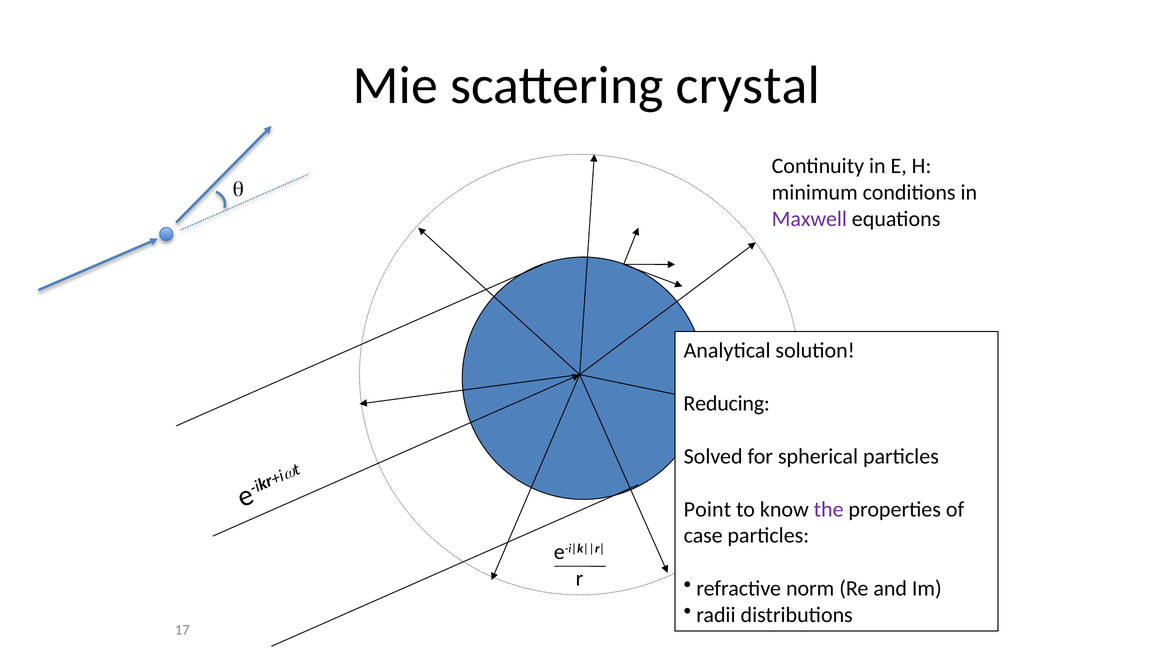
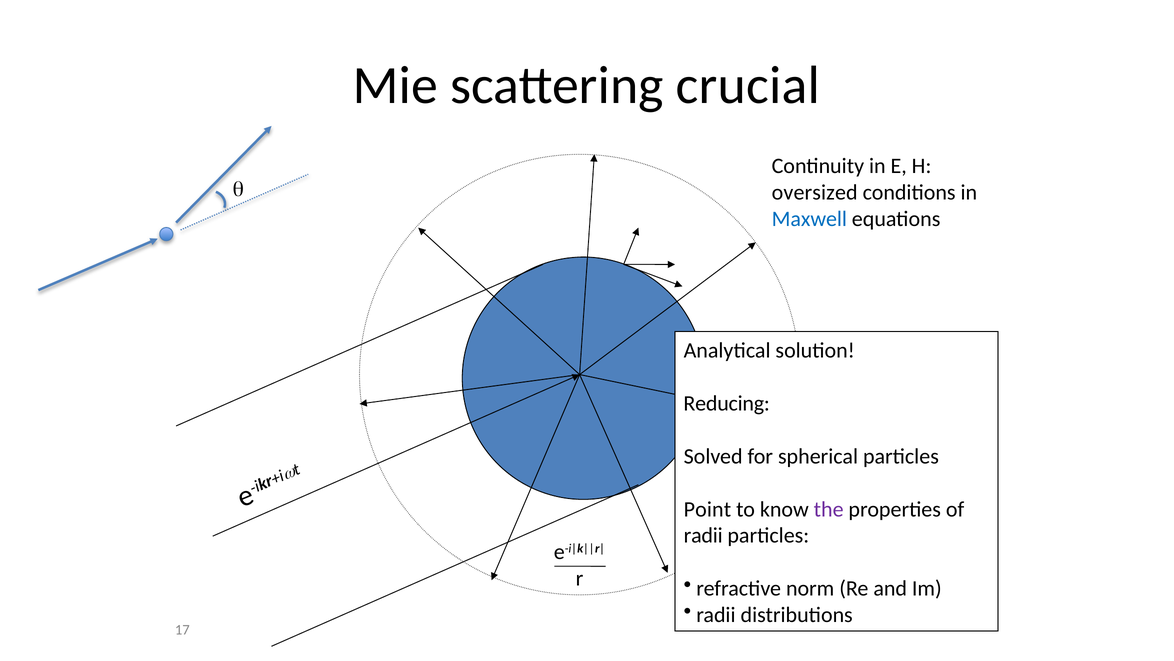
crystal: crystal -> crucial
minimum: minimum -> oversized
Maxwell colour: purple -> blue
case at (703, 535): case -> radii
